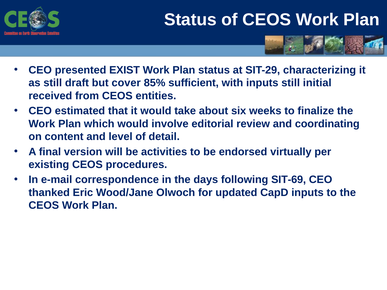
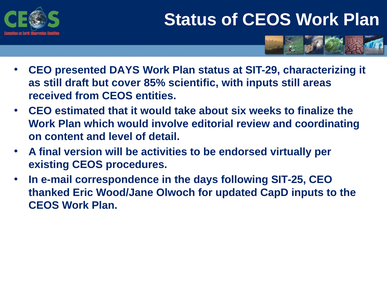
presented EXIST: EXIST -> DAYS
sufficient: sufficient -> scientific
initial: initial -> areas
SIT-69: SIT-69 -> SIT-25
